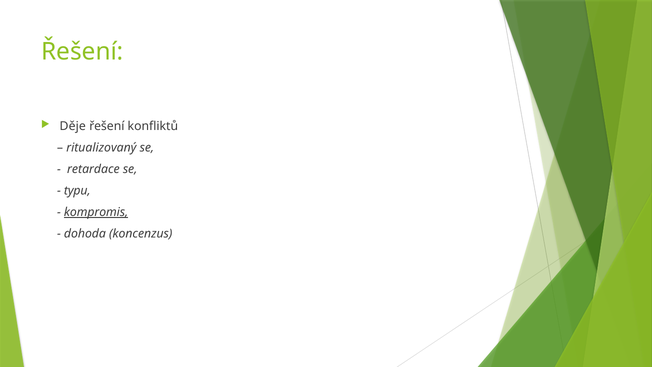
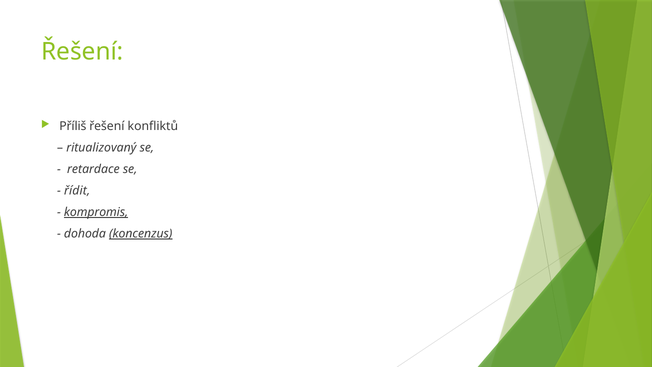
Děje: Děje -> Příliš
typu: typu -> řídit
koncenzus underline: none -> present
